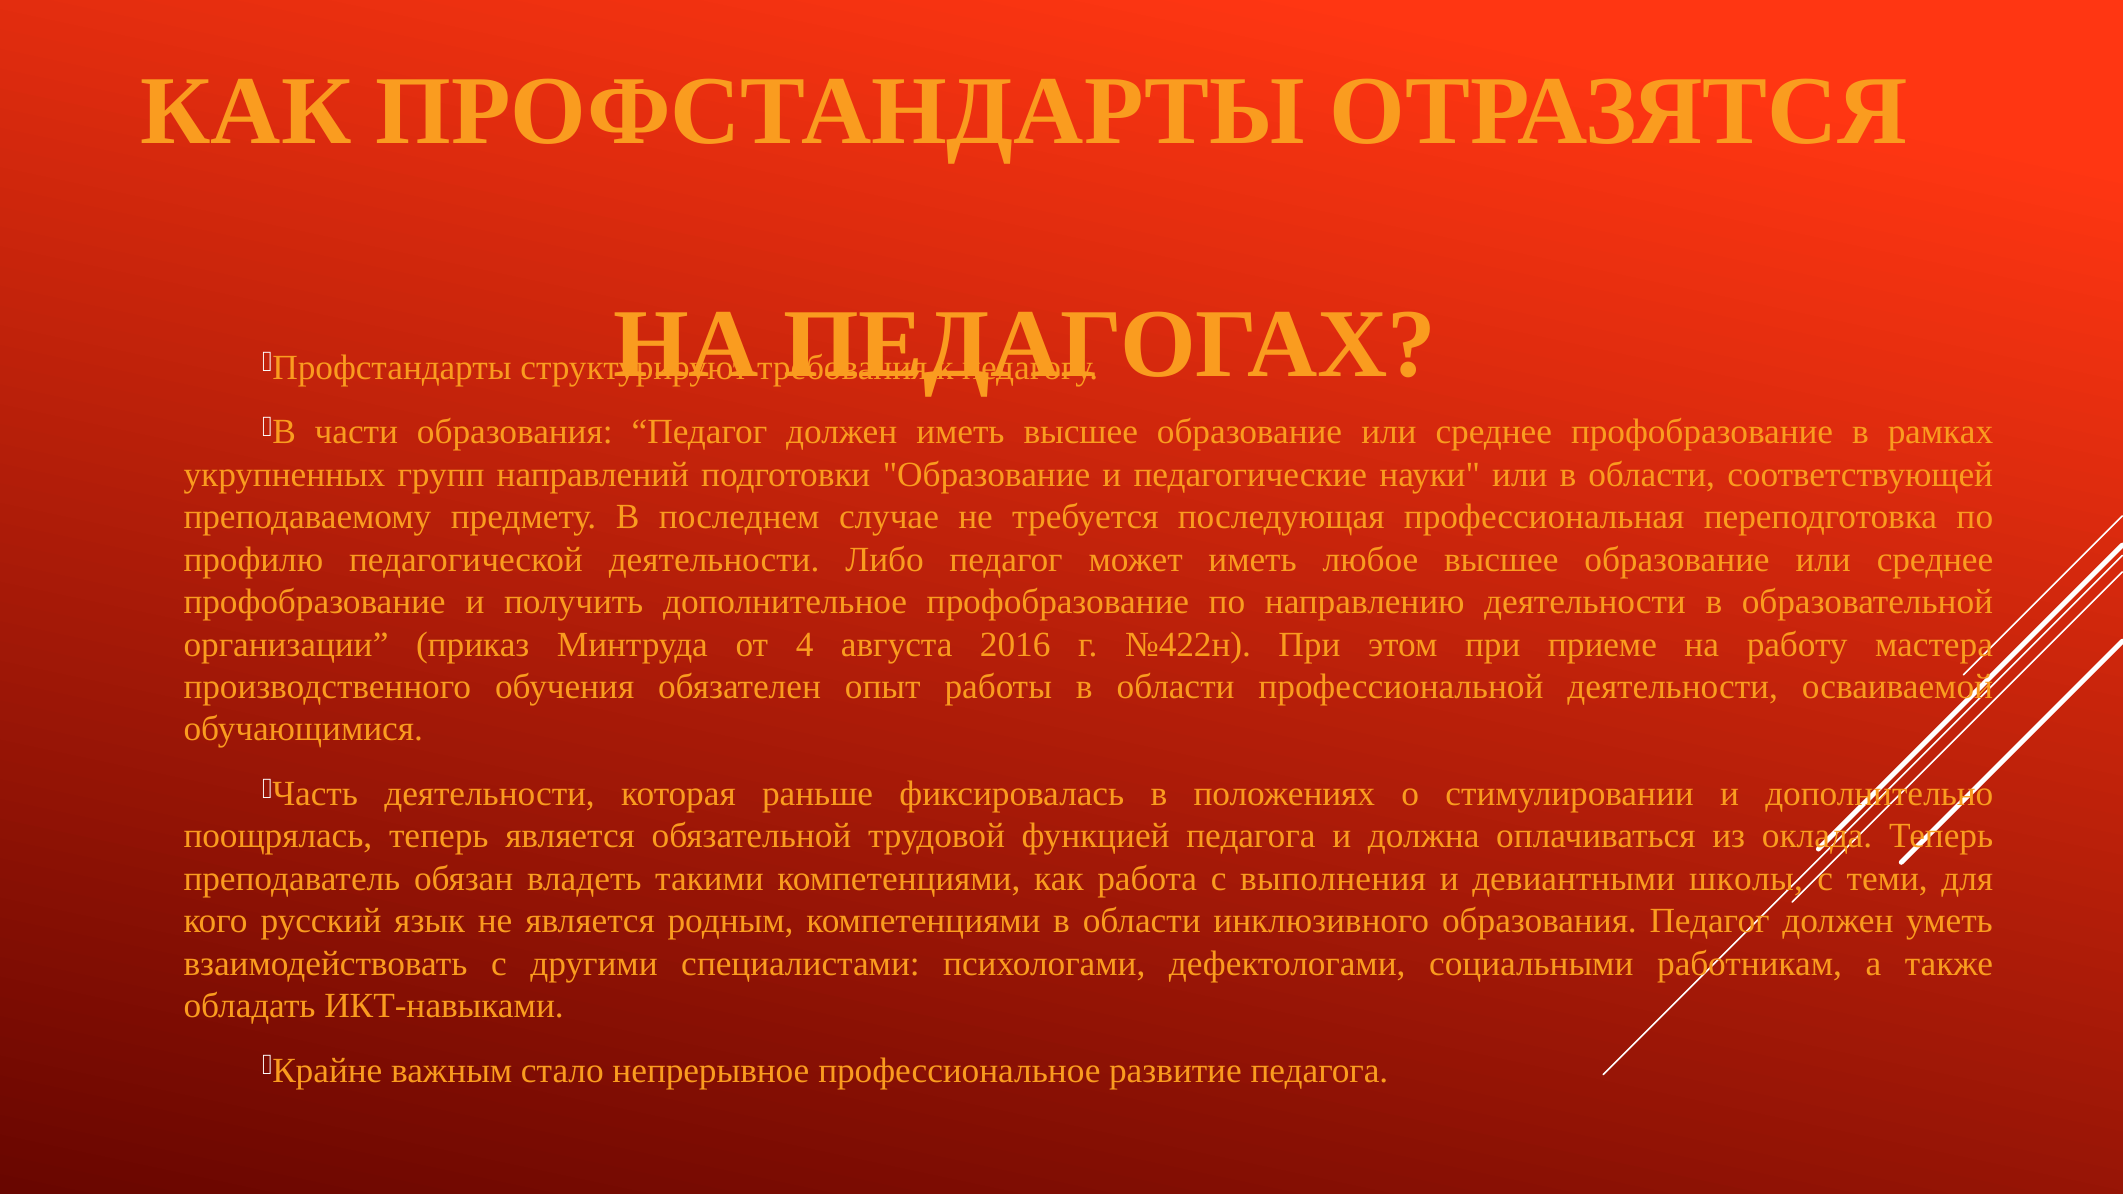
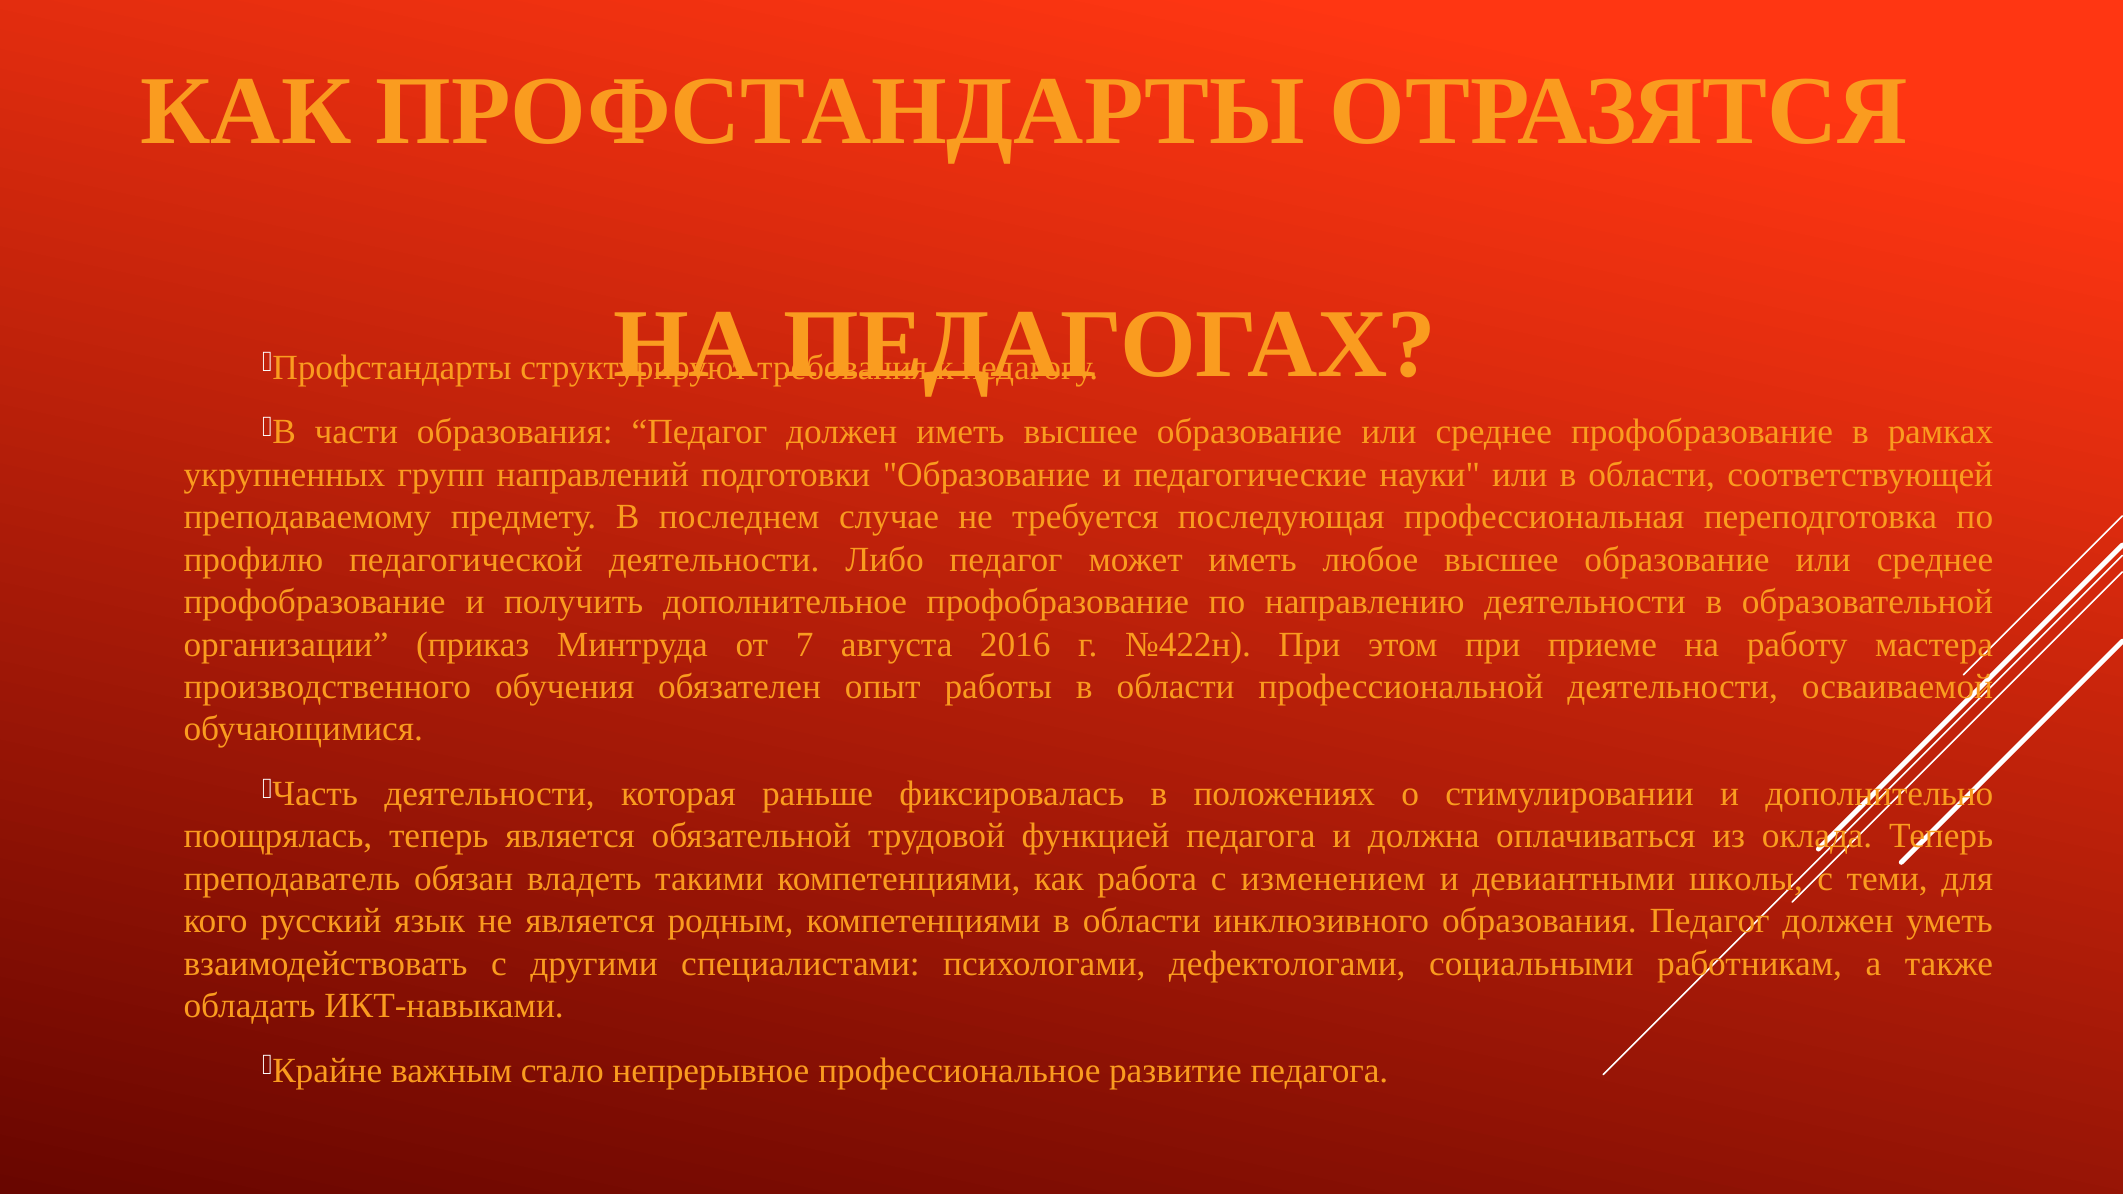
4: 4 -> 7
выполнения: выполнения -> изменением
